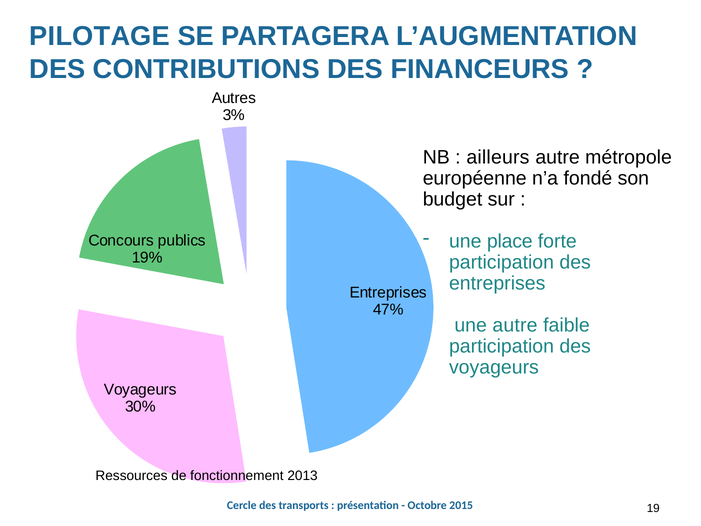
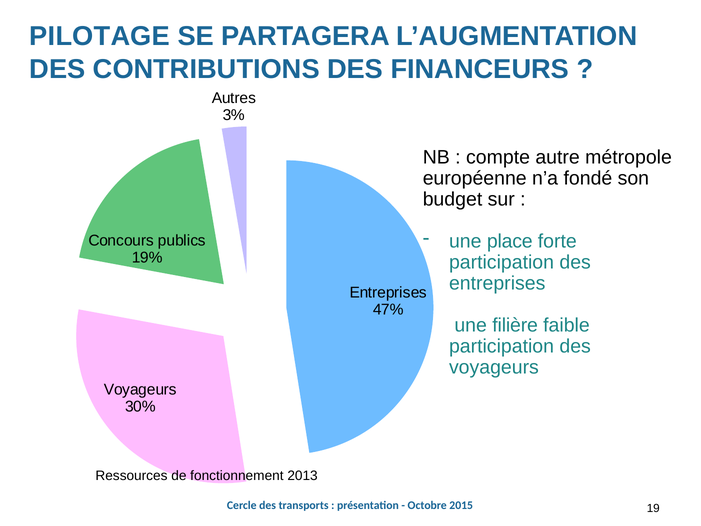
ailleurs: ailleurs -> compte
une autre: autre -> filière
